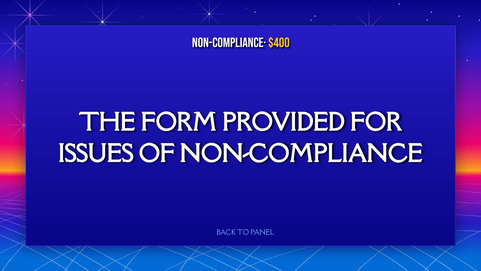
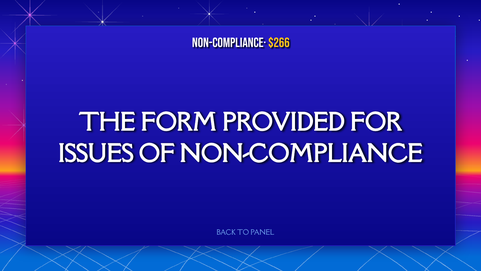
$400: $400 -> $266
